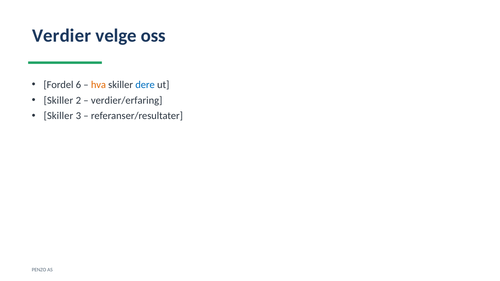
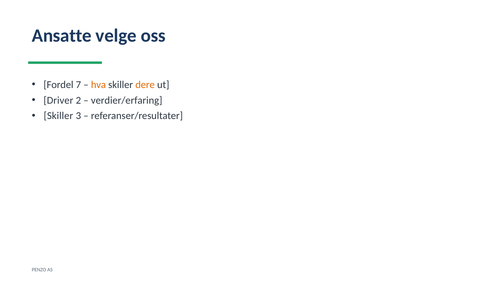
Verdier: Verdier -> Ansatte
6: 6 -> 7
dere colour: blue -> orange
Skiller at (58, 100): Skiller -> Driver
